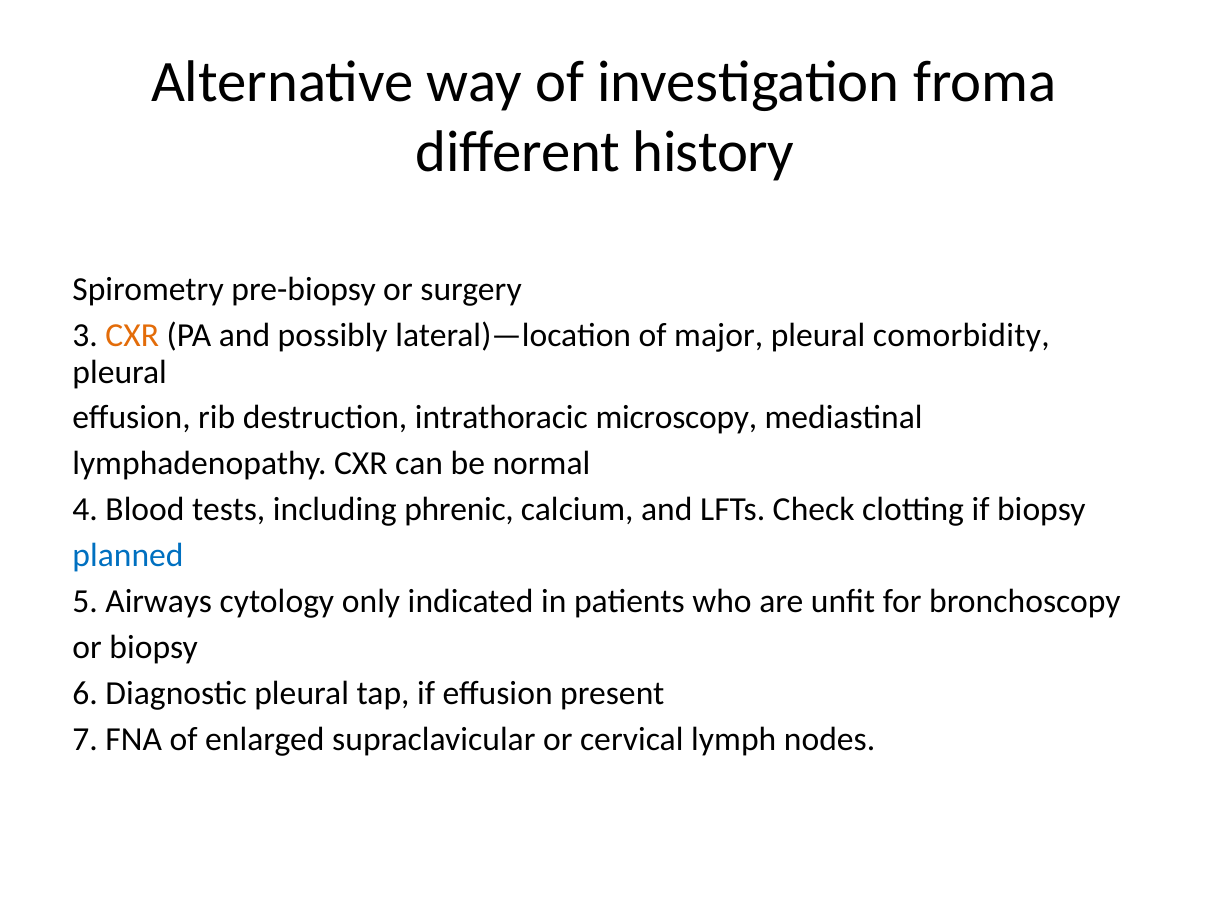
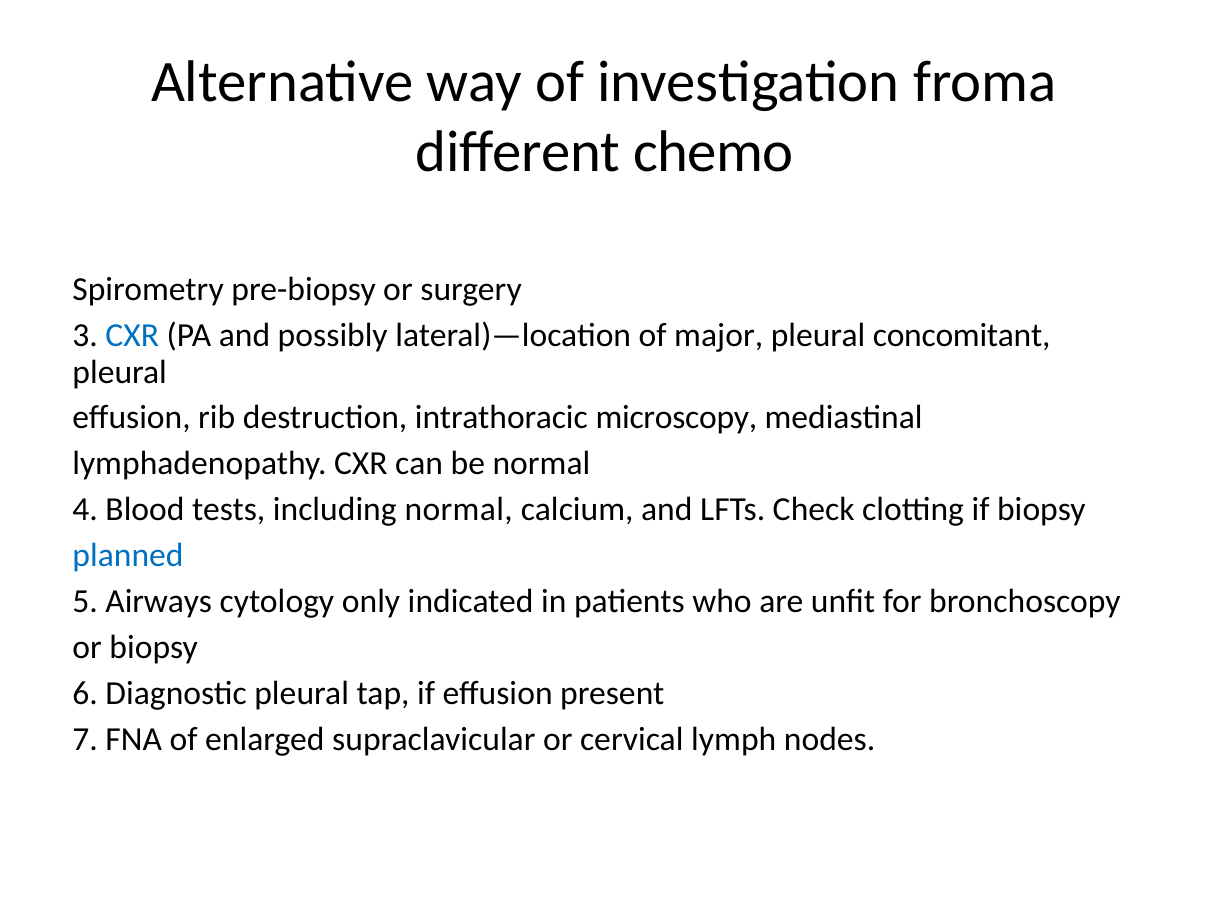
history: history -> chemo
CXR at (132, 336) colour: orange -> blue
comorbidity: comorbidity -> concomitant
including phrenic: phrenic -> normal
